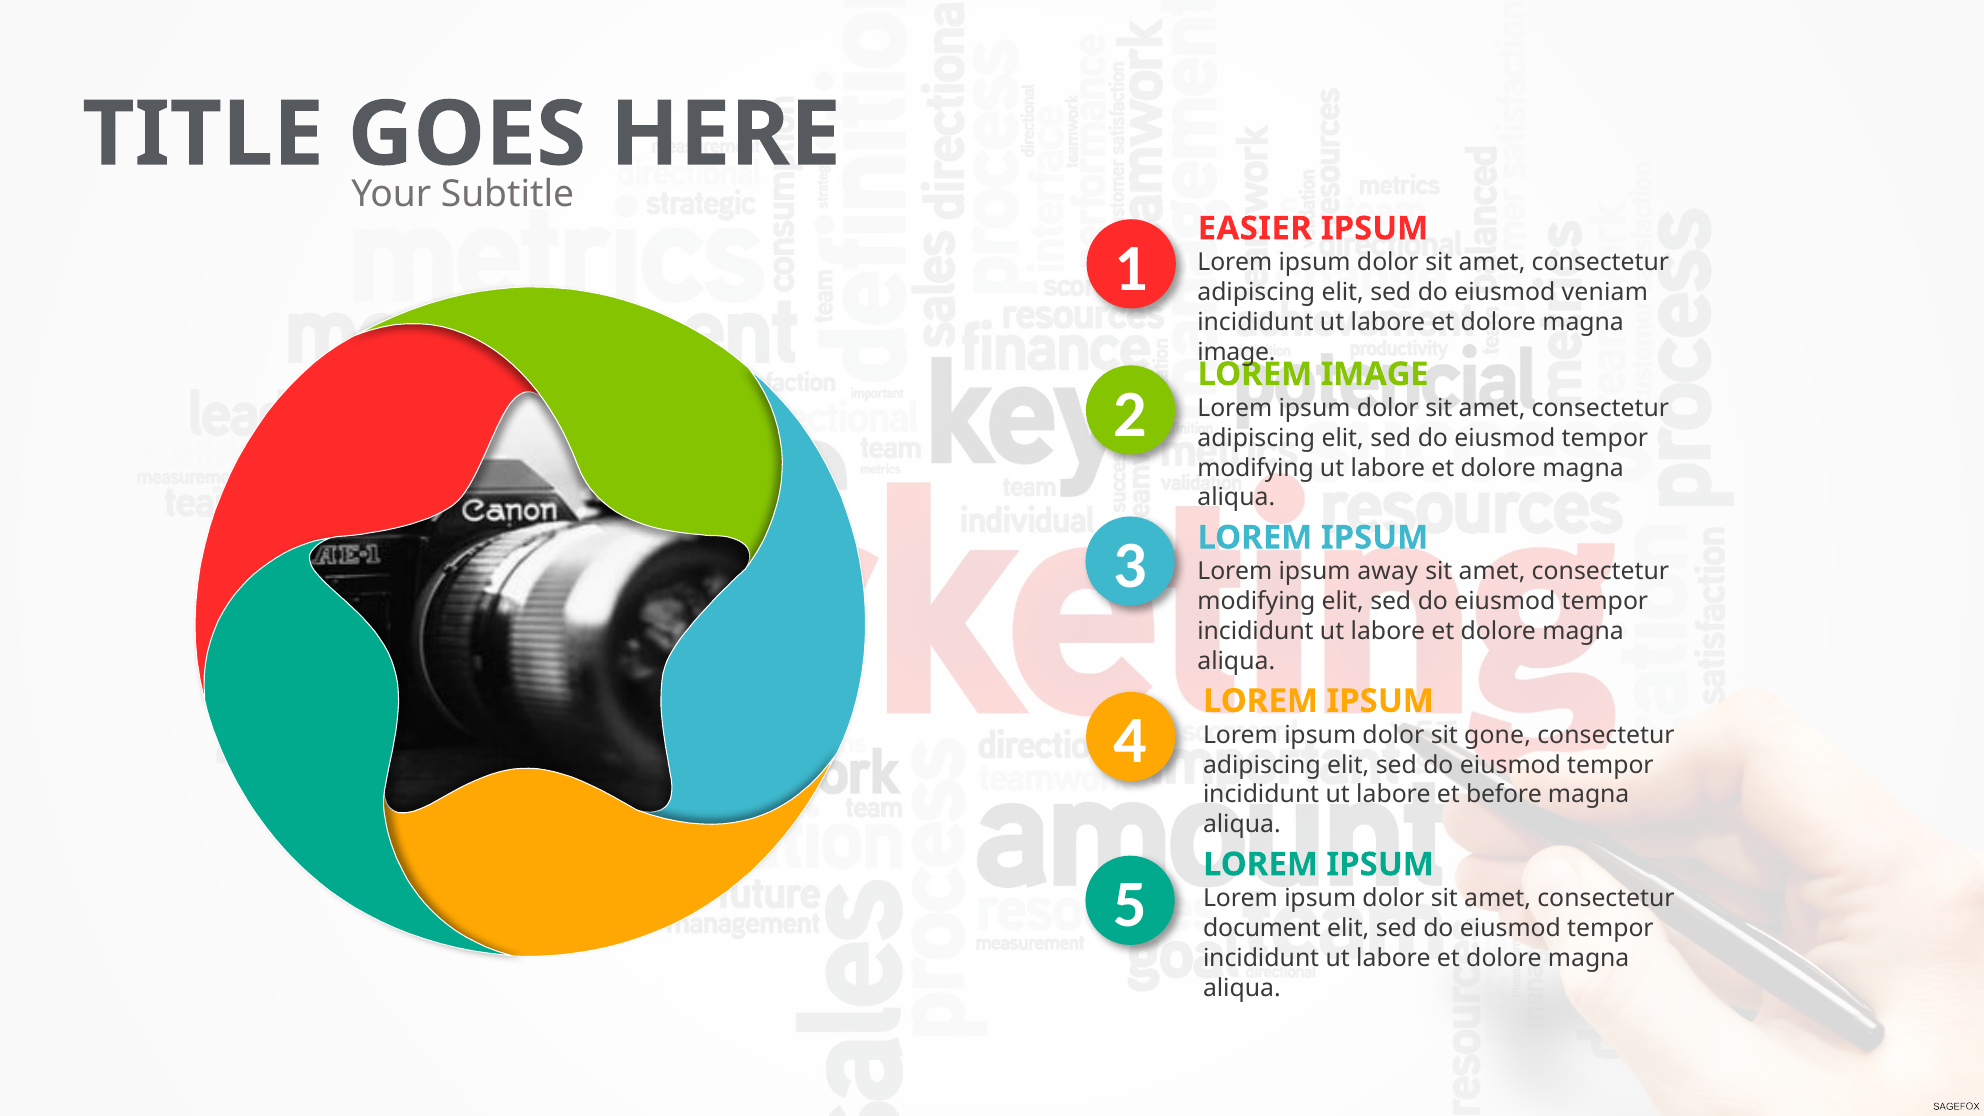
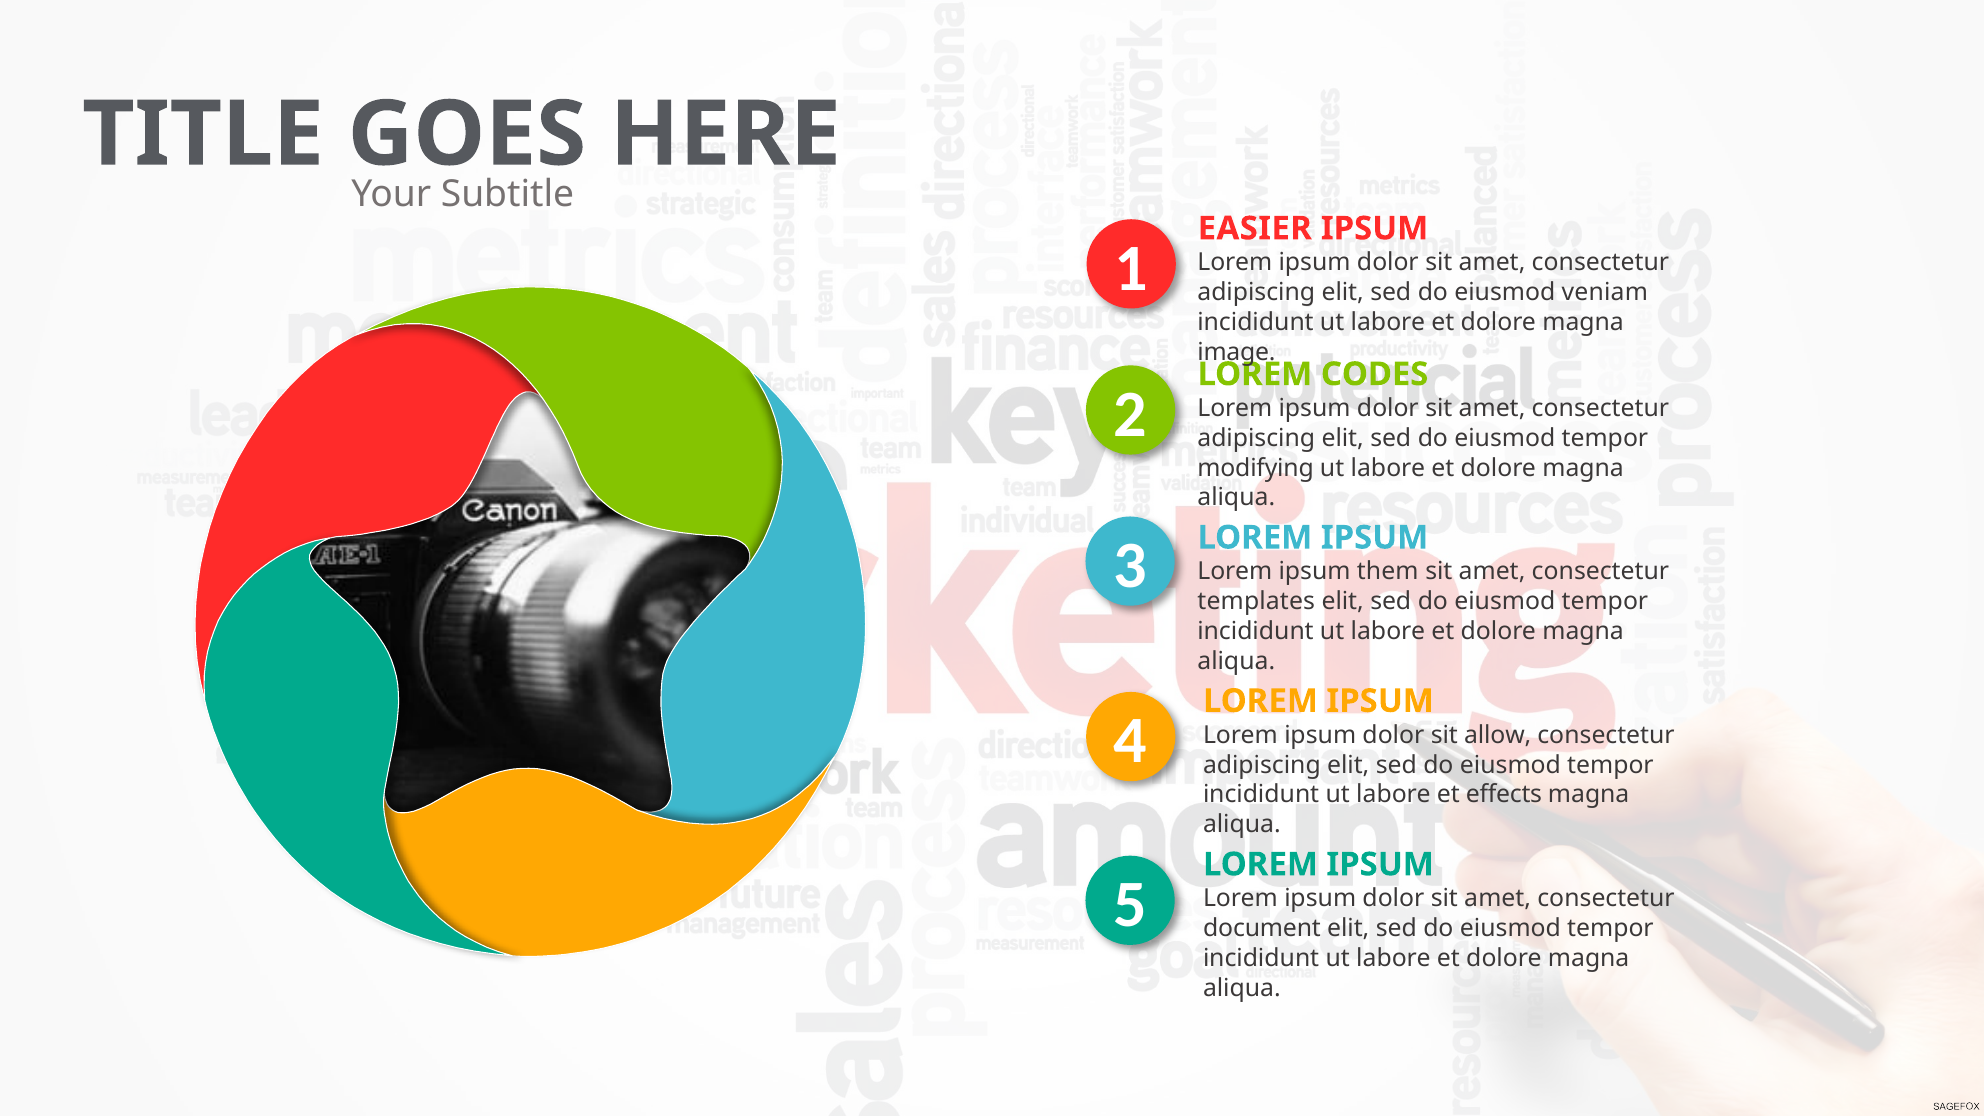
LOREM IMAGE: IMAGE -> CODES
away: away -> them
modifying at (1256, 601): modifying -> templates
gone: gone -> allow
before: before -> effects
